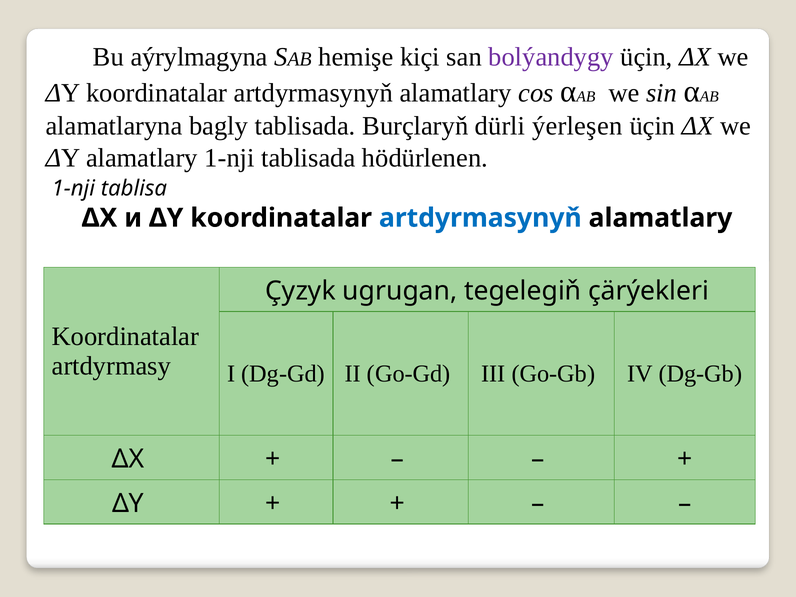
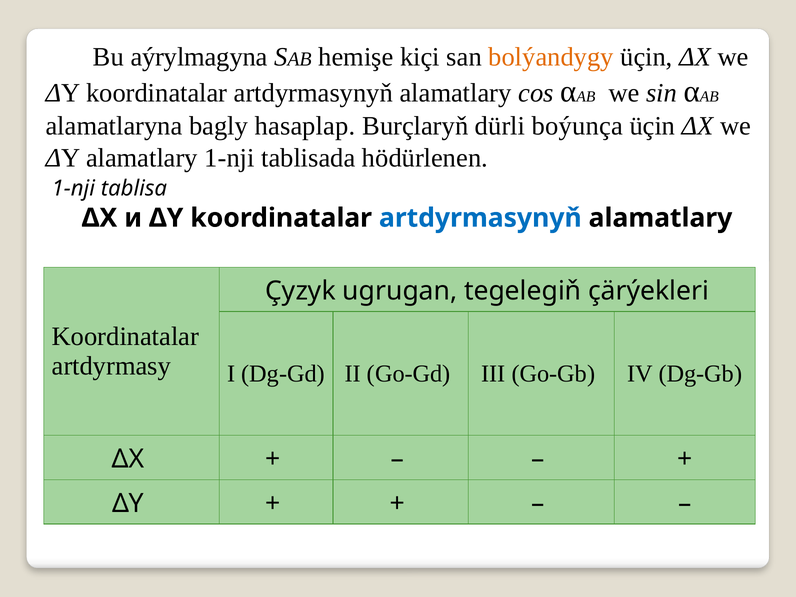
bolýandygy colour: purple -> orange
bagly tablisada: tablisada -> hasaplap
ýerleşen: ýerleşen -> boýunça
